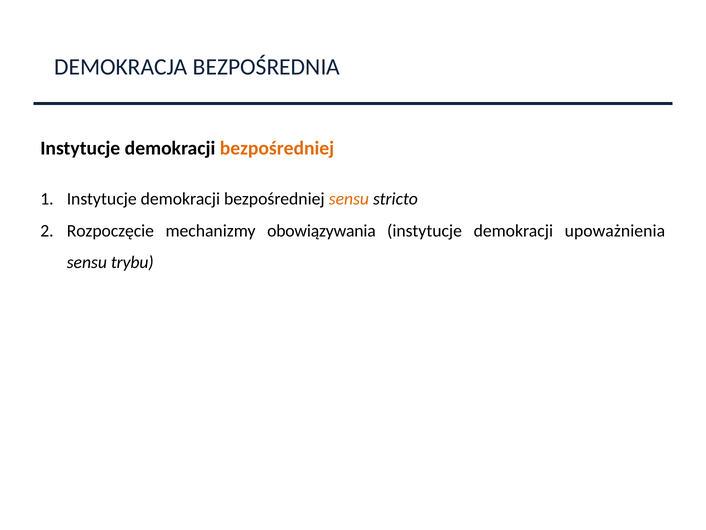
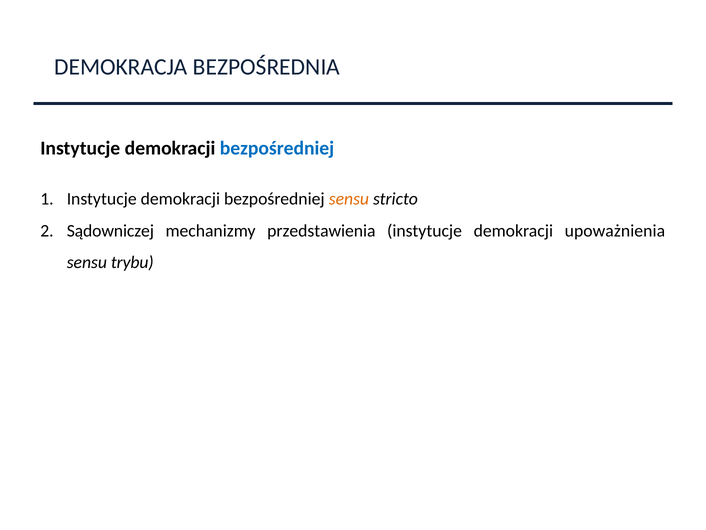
bezpośredniej at (277, 148) colour: orange -> blue
Rozpoczęcie: Rozpoczęcie -> Sądowniczej
obowiązywania: obowiązywania -> przedstawienia
